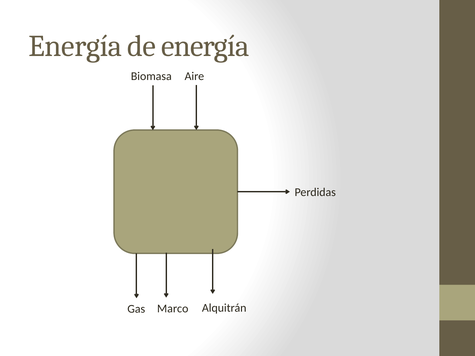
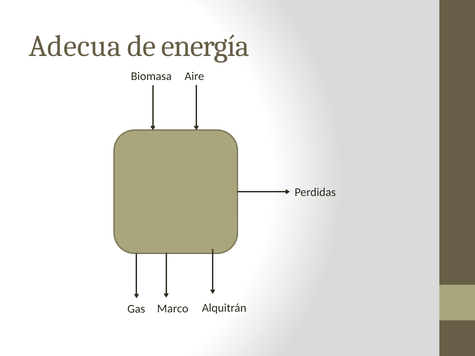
Energía at (75, 46): Energía -> Adecua
